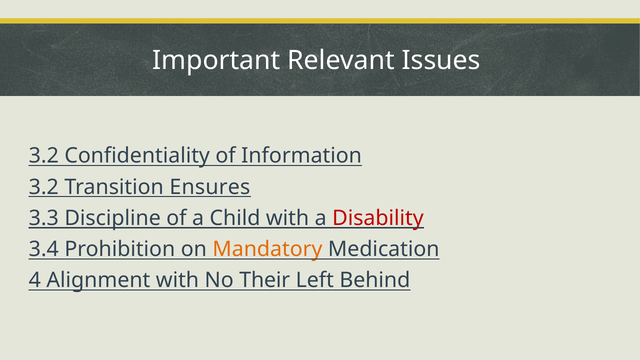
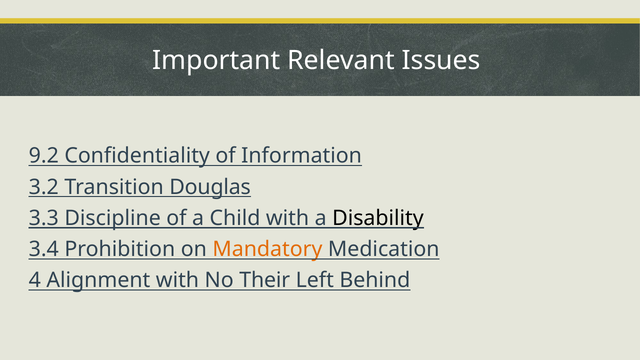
3.2 at (44, 156): 3.2 -> 9.2
Ensures: Ensures -> Douglas
Disability colour: red -> black
